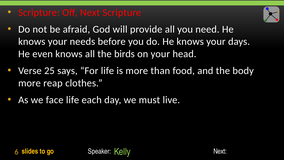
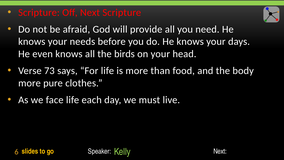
25: 25 -> 73
reap: reap -> pure
